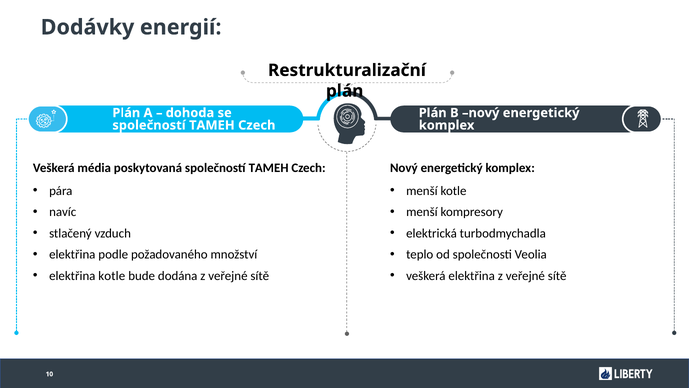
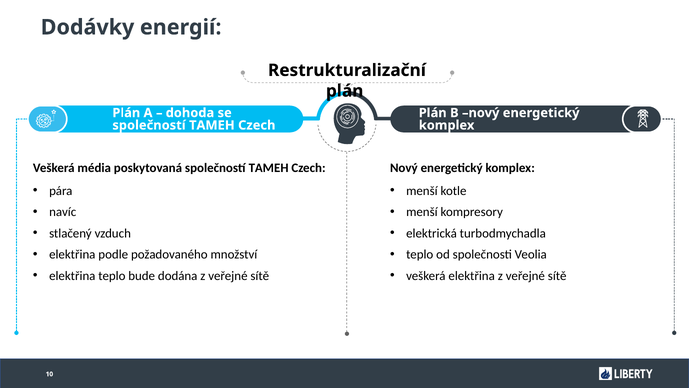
elektřina kotle: kotle -> teplo
